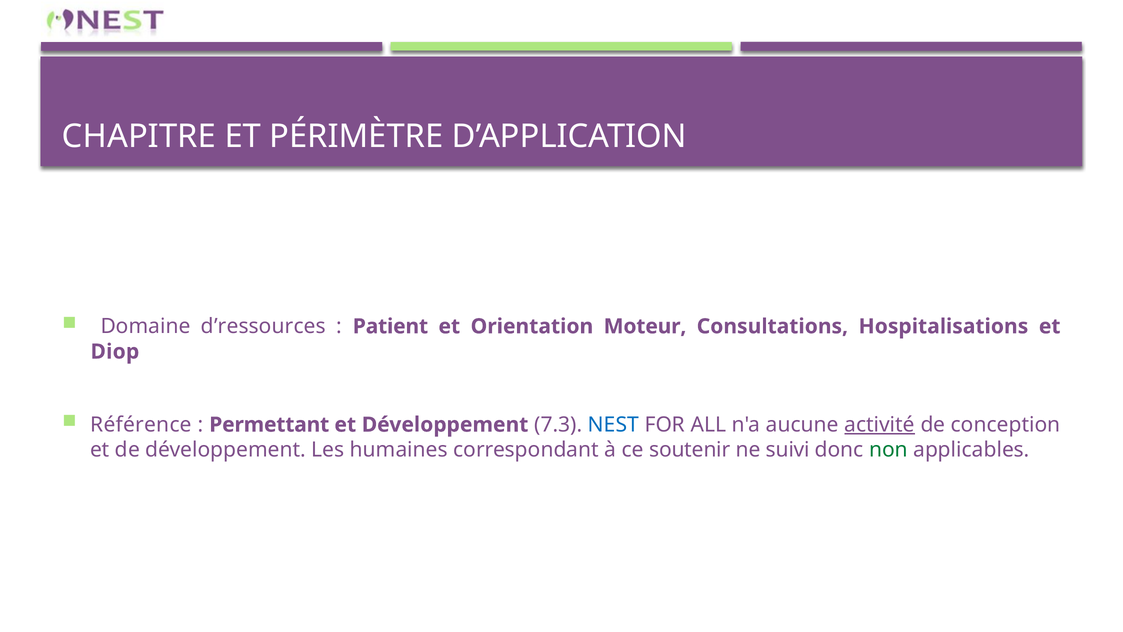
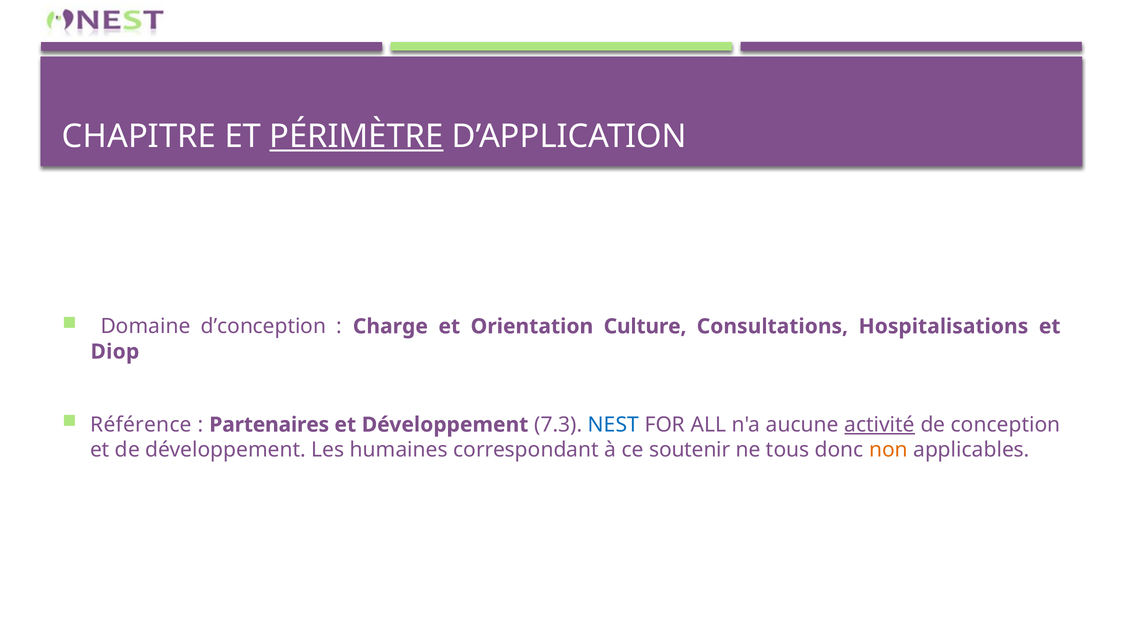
PÉRIMÈTRE underline: none -> present
d’ressources: d’ressources -> d’conception
Patient: Patient -> Charge
Moteur: Moteur -> Culture
Permettant: Permettant -> Partenaires
suivi: suivi -> tous
non colour: green -> orange
